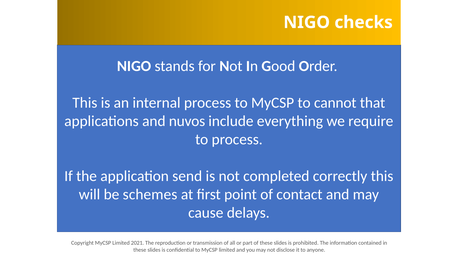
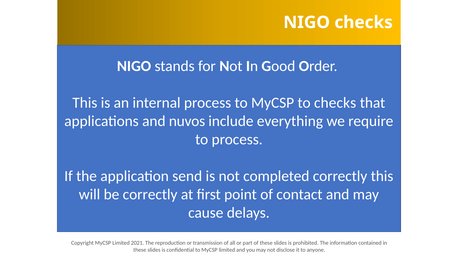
to cannot: cannot -> checks
be schemes: schemes -> correctly
